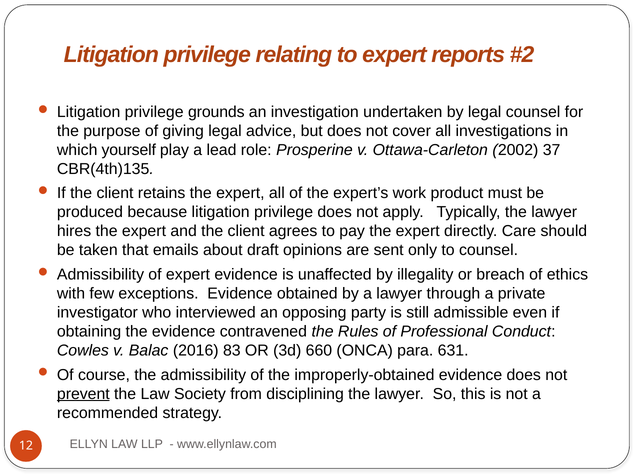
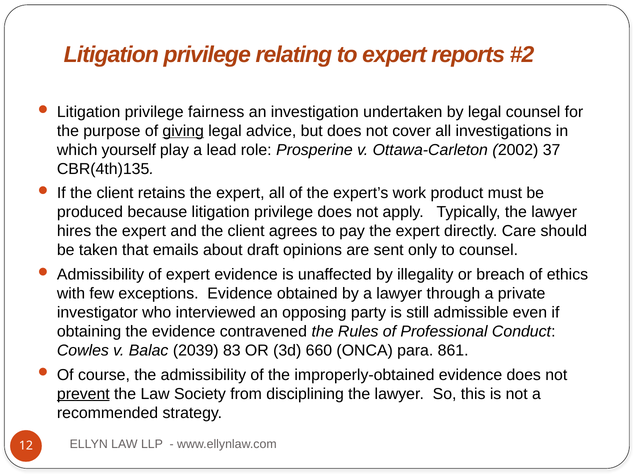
grounds: grounds -> fairness
giving underline: none -> present
2016: 2016 -> 2039
631: 631 -> 861
